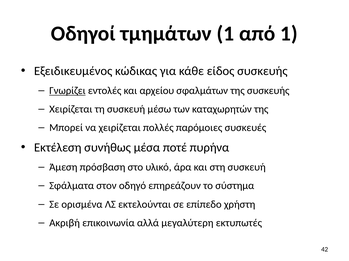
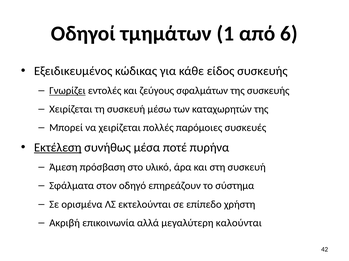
από 1: 1 -> 6
αρχείου: αρχείου -> ζεύγους
Εκτέλεση underline: none -> present
εκτυπωτές: εκτυπωτές -> καλούνται
